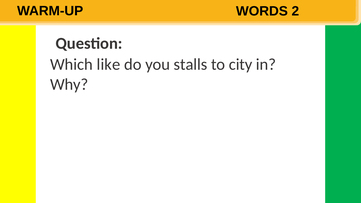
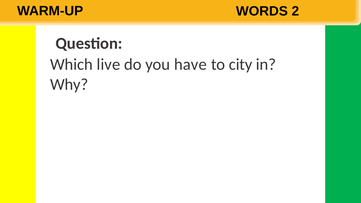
like: like -> live
stalls: stalls -> have
